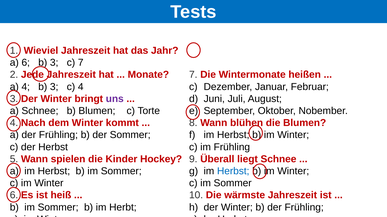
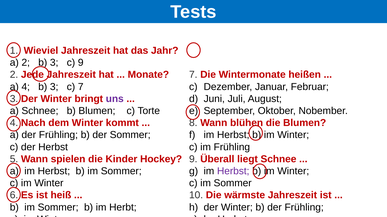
a 6: 6 -> 2
c 7: 7 -> 9
c 4: 4 -> 7
Herbst at (233, 172) colour: blue -> purple
